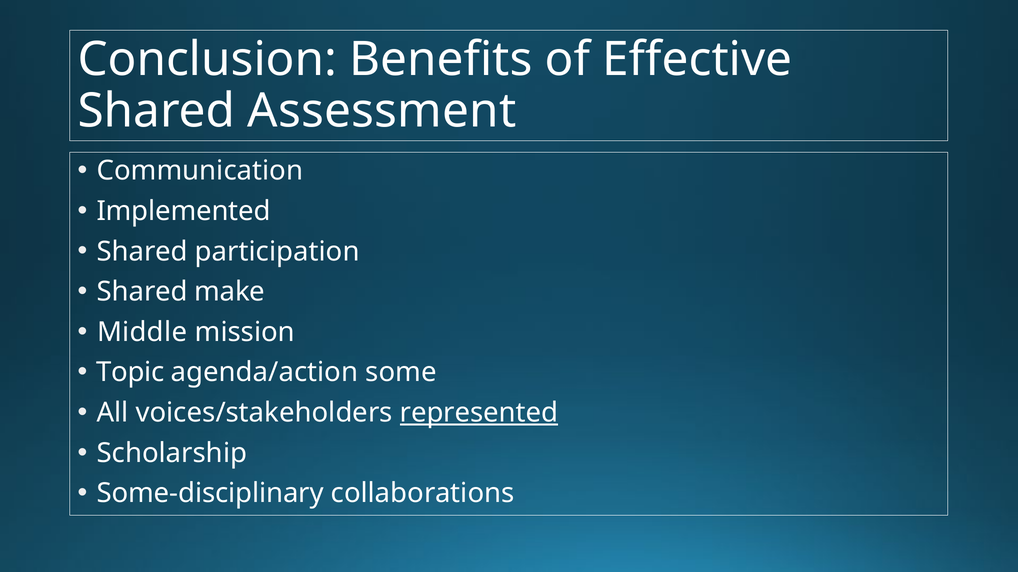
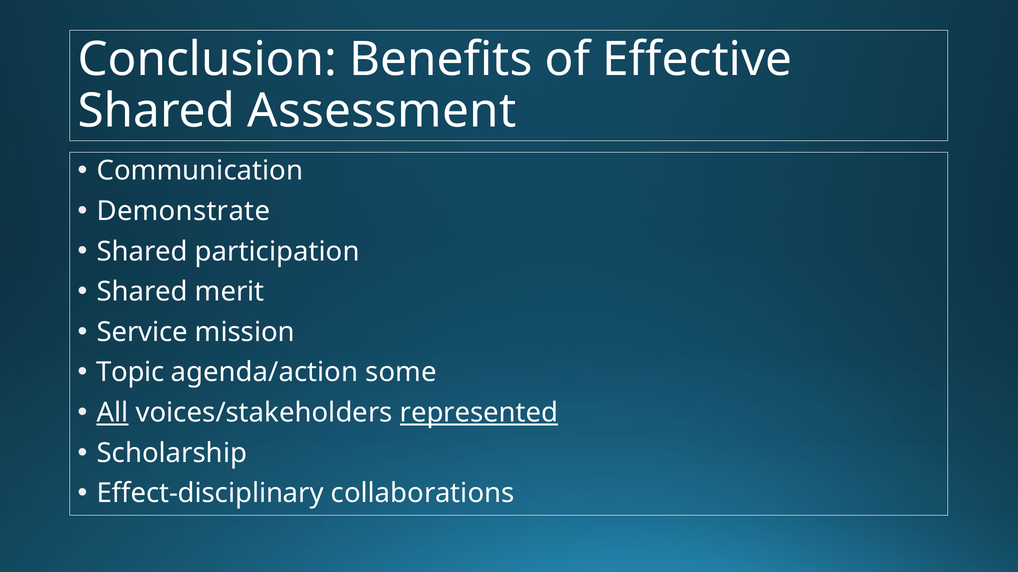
Implemented: Implemented -> Demonstrate
make: make -> merit
Middle: Middle -> Service
All underline: none -> present
Some-disciplinary: Some-disciplinary -> Effect-disciplinary
